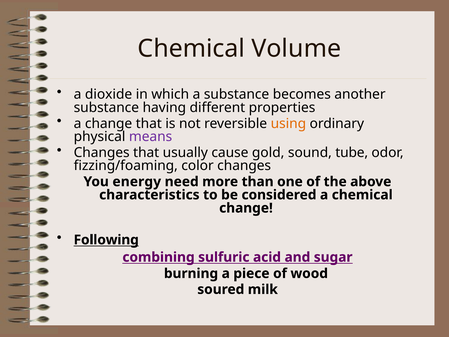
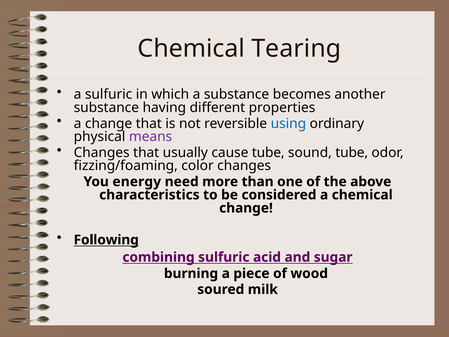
Volume: Volume -> Tearing
a dioxide: dioxide -> sulfuric
using colour: orange -> blue
cause gold: gold -> tube
